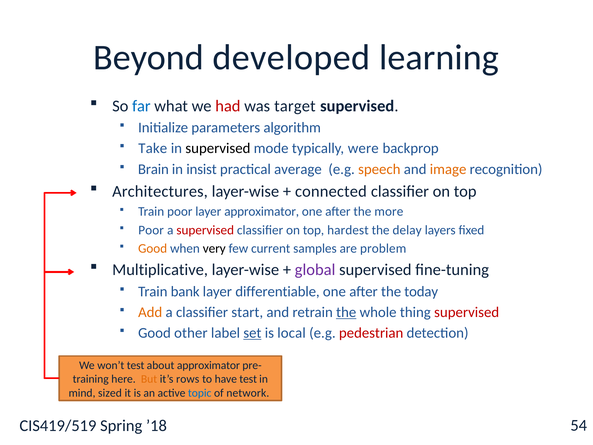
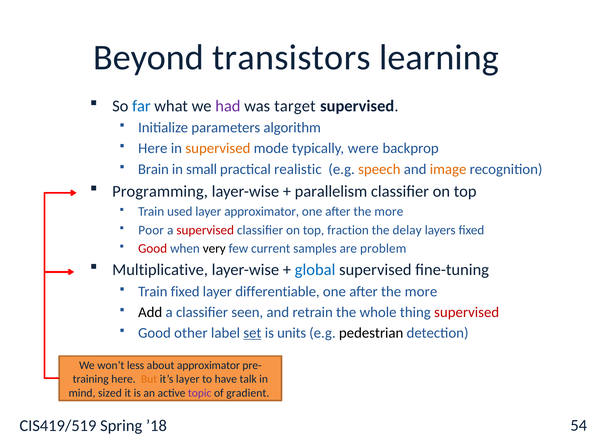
developed: developed -> transistors
had colour: red -> purple
Take at (153, 148): Take -> Here
supervised at (218, 148) colour: black -> orange
insist: insist -> small
average: average -> realistic
Architectures: Architectures -> Programming
connected: connected -> parallelism
Train poor: poor -> used
hardest: hardest -> fraction
Good at (153, 248) colour: orange -> red
global colour: purple -> blue
Train bank: bank -> fixed
today at (421, 291): today -> more
Add colour: orange -> black
start: start -> seen
the at (346, 312) underline: present -> none
local: local -> units
pedestrian colour: red -> black
won’t test: test -> less
it’s rows: rows -> layer
have test: test -> talk
topic colour: blue -> purple
network: network -> gradient
